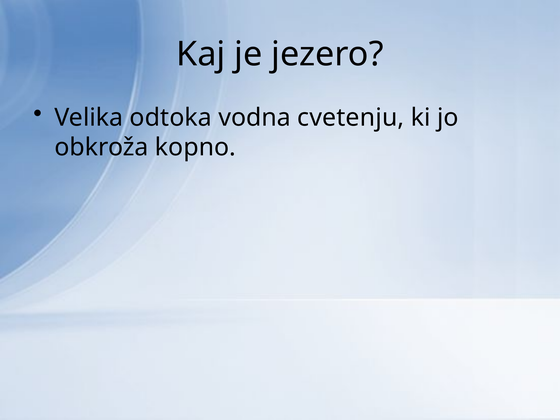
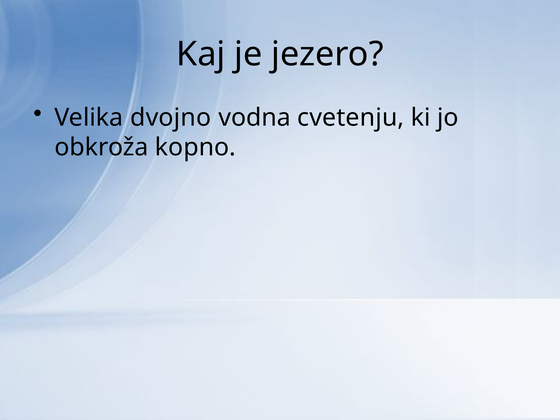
odtoka: odtoka -> dvojno
